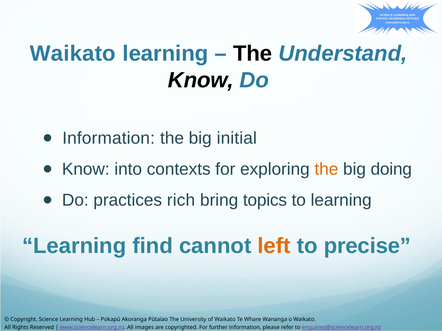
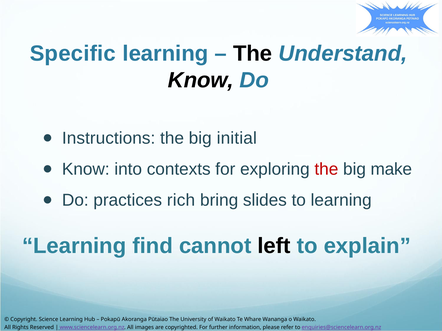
Waikato at (73, 54): Waikato -> Specific
Information at (109, 138): Information -> Instructions
the at (326, 169) colour: orange -> red
doing: doing -> make
topics: topics -> slides
left colour: orange -> black
precise: precise -> explain
